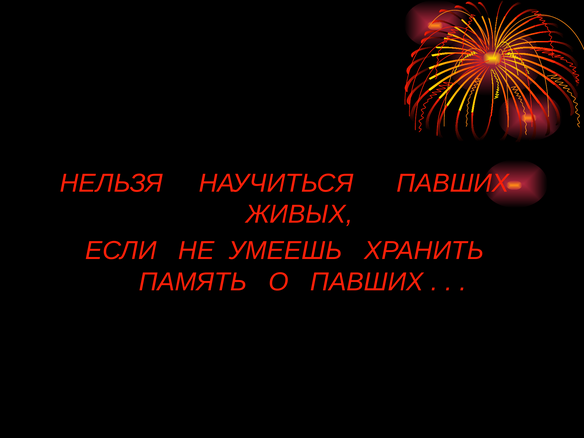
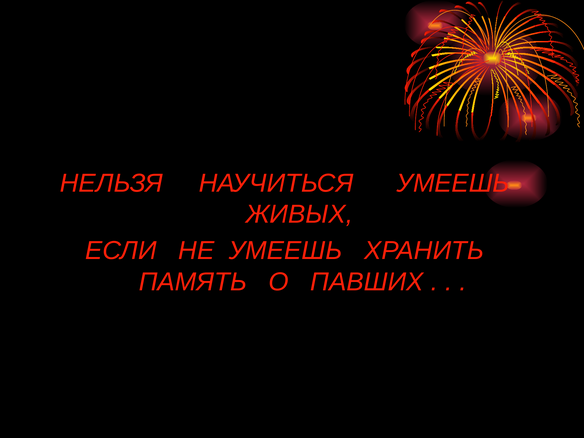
НАУЧИТЬСЯ ПАВШИХ: ПАВШИХ -> УМЕЕШЬ
